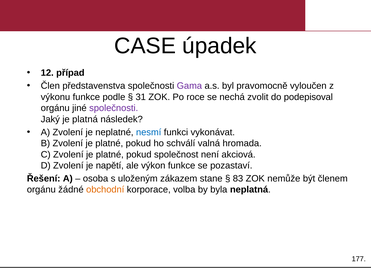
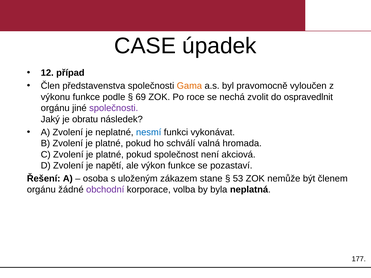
Gama colour: purple -> orange
31: 31 -> 69
podepisoval: podepisoval -> ospravedlnit
platná: platná -> obratu
83: 83 -> 53
obchodní colour: orange -> purple
